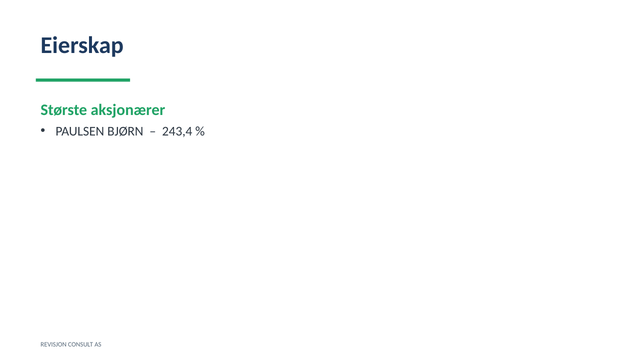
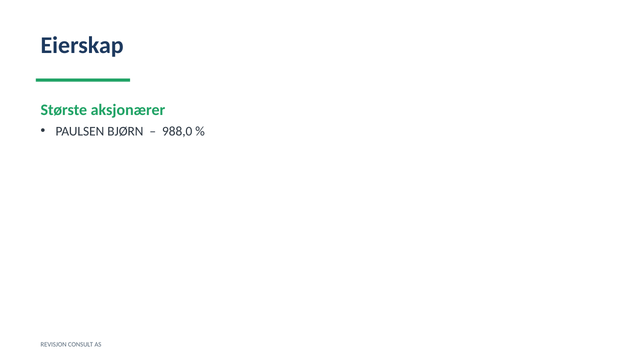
243,4: 243,4 -> 988,0
